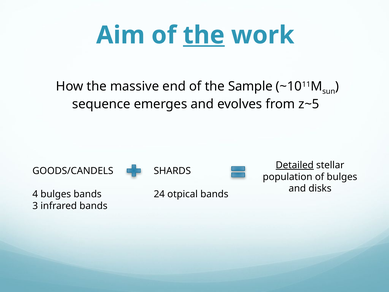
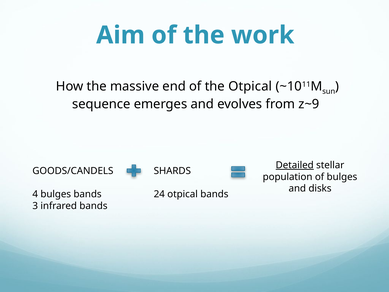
the at (204, 35) underline: present -> none
the Sample: Sample -> Otpical
z~5: z~5 -> z~9
